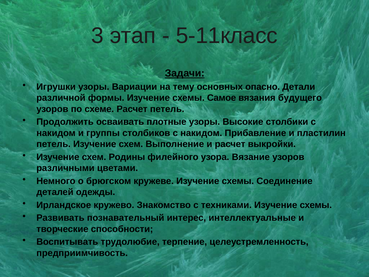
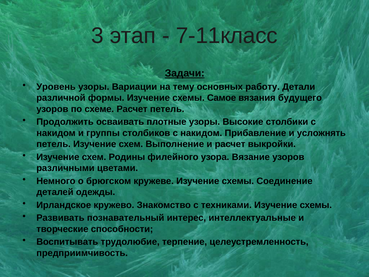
5-11класс: 5-11класс -> 7-11класс
Игрушки: Игрушки -> Уровень
опасно: опасно -> работу
пластилин: пластилин -> усложнять
